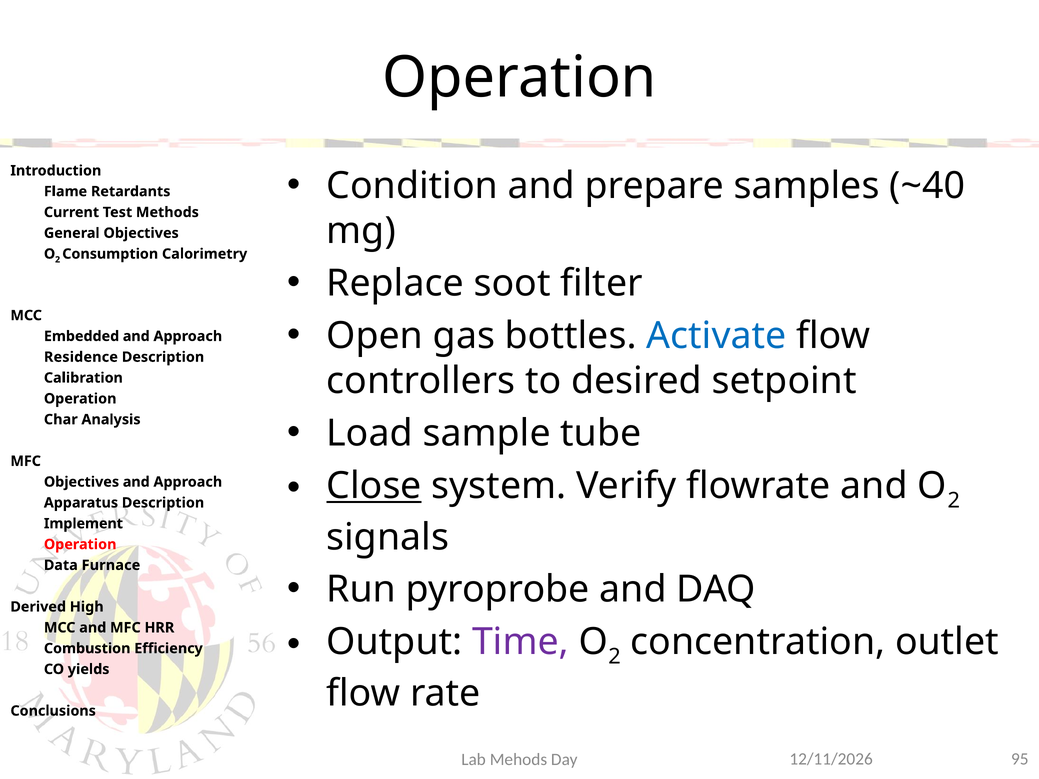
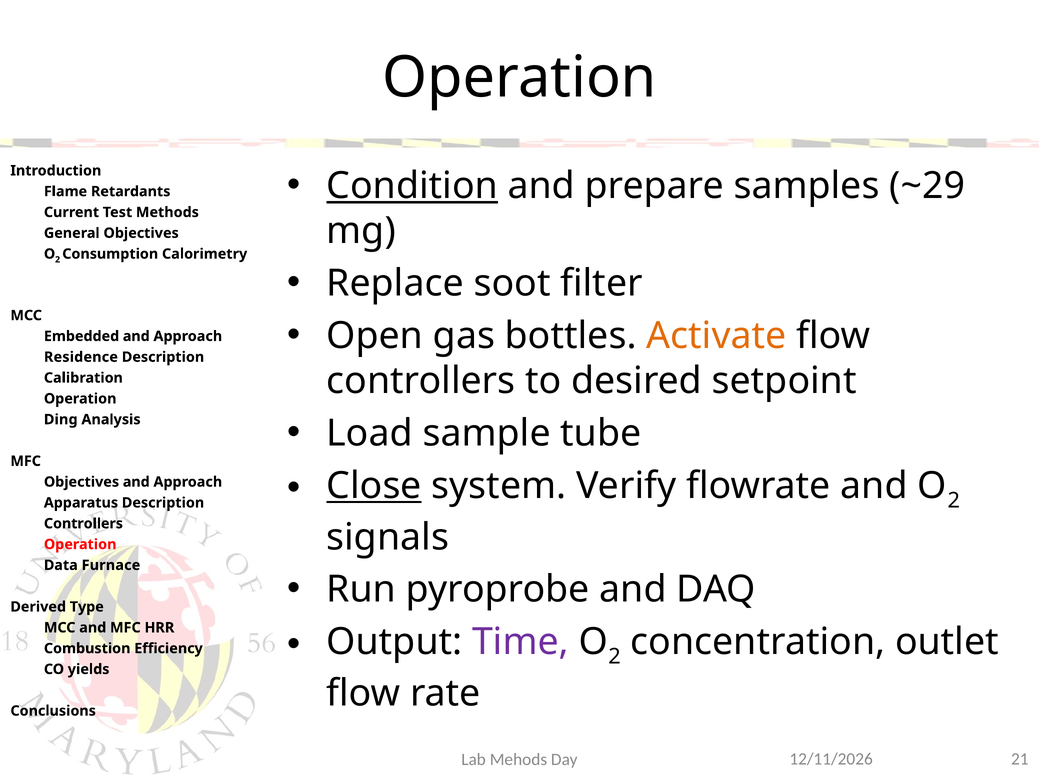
Condition underline: none -> present
~40: ~40 -> ~29
Activate colour: blue -> orange
Char: Char -> Ding
Implement at (83, 524): Implement -> Controllers
High: High -> Type
95: 95 -> 21
